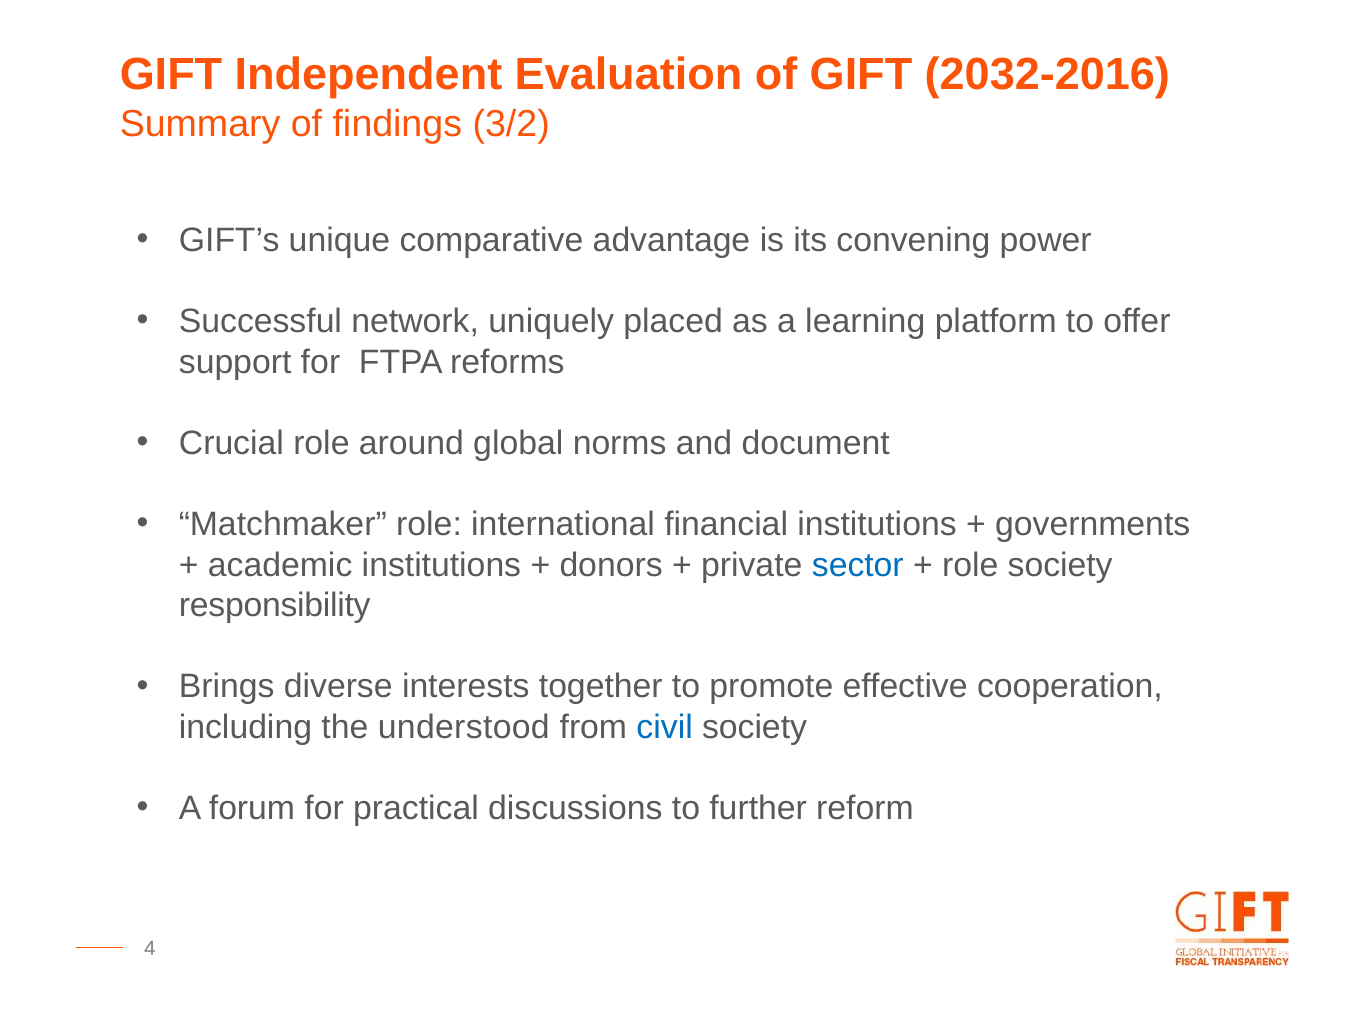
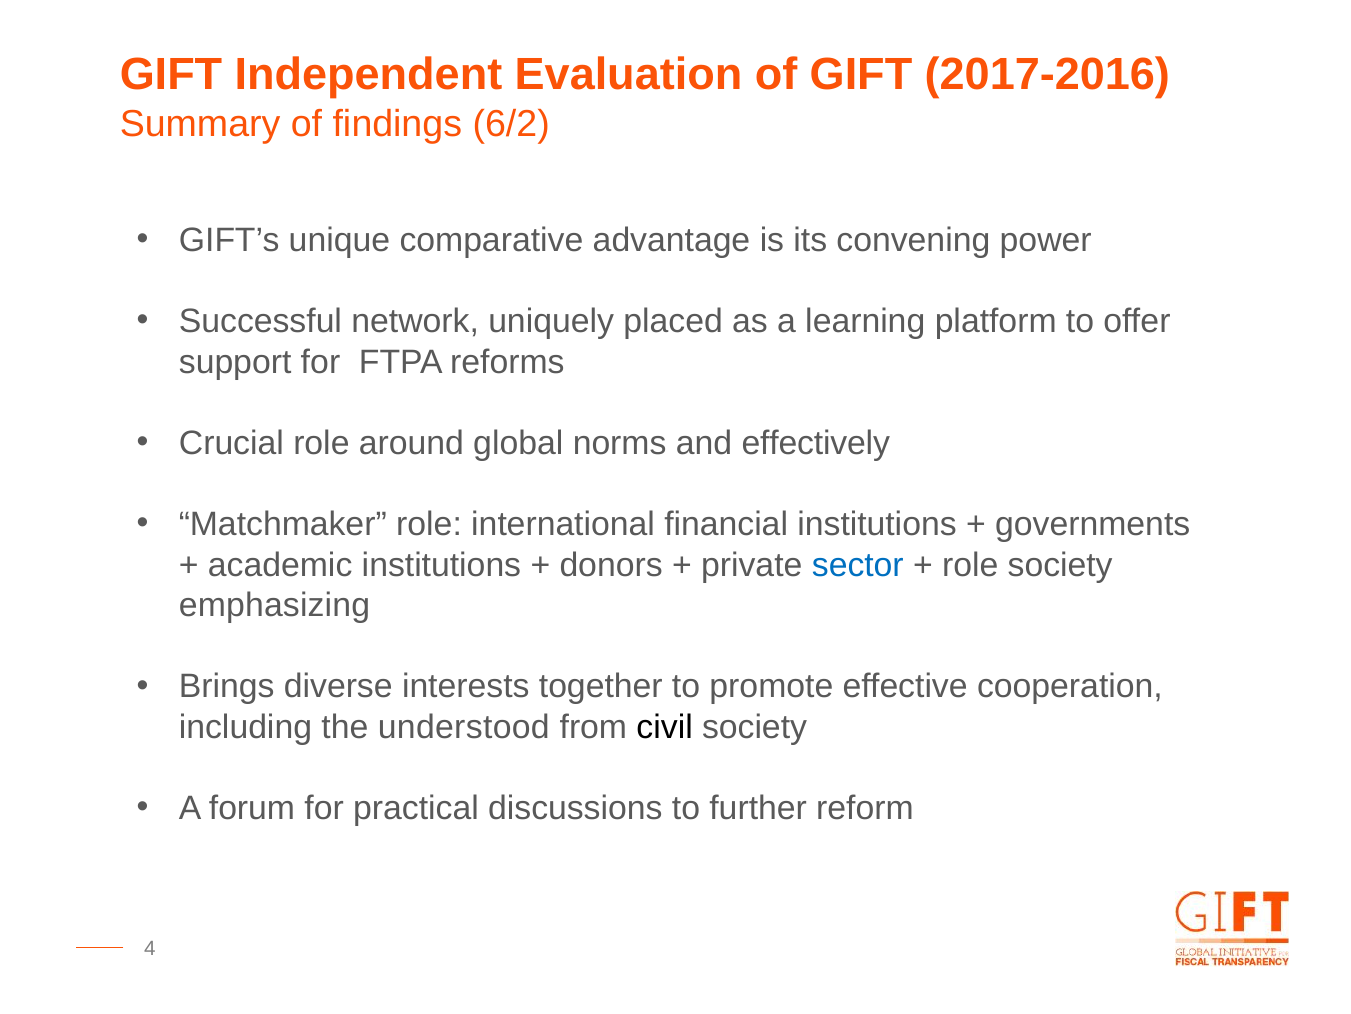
2032-2016: 2032-2016 -> 2017-2016
3/2: 3/2 -> 6/2
document: document -> effectively
responsibility: responsibility -> emphasizing
civil colour: blue -> black
